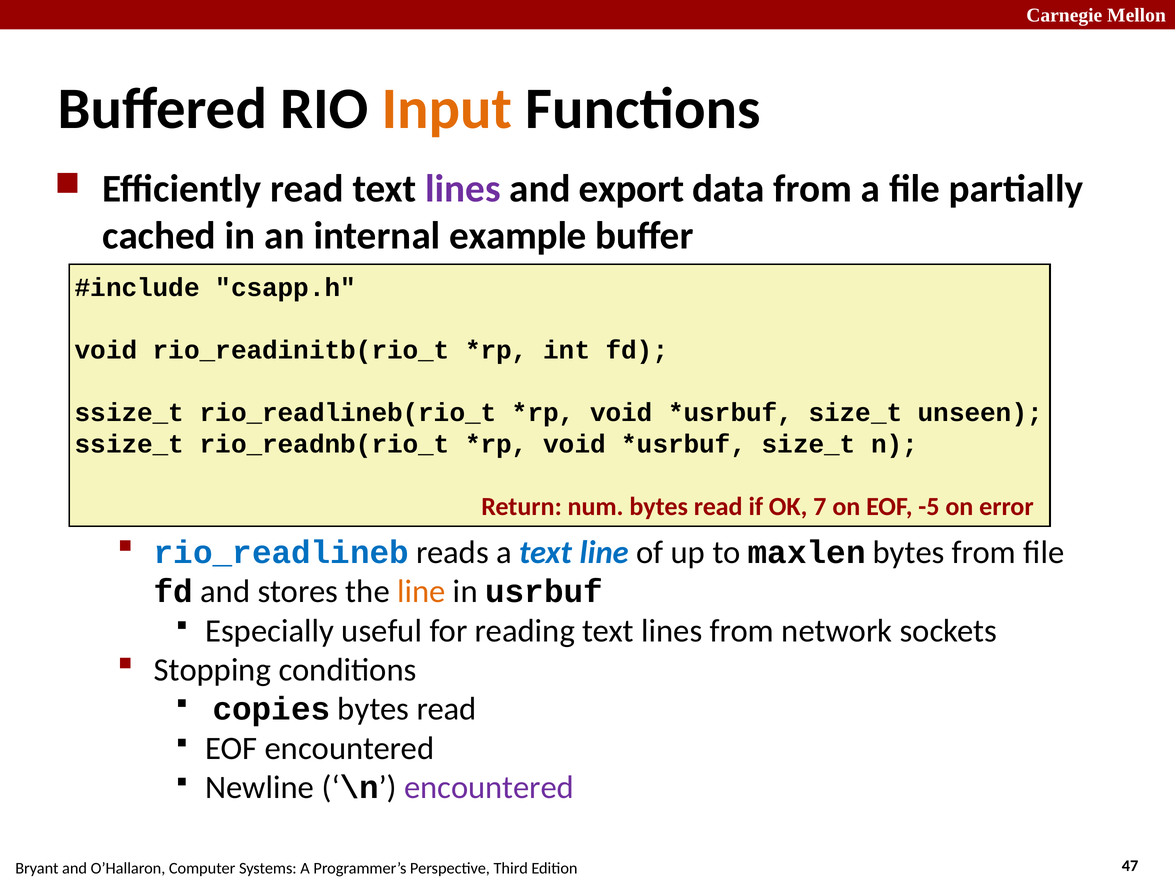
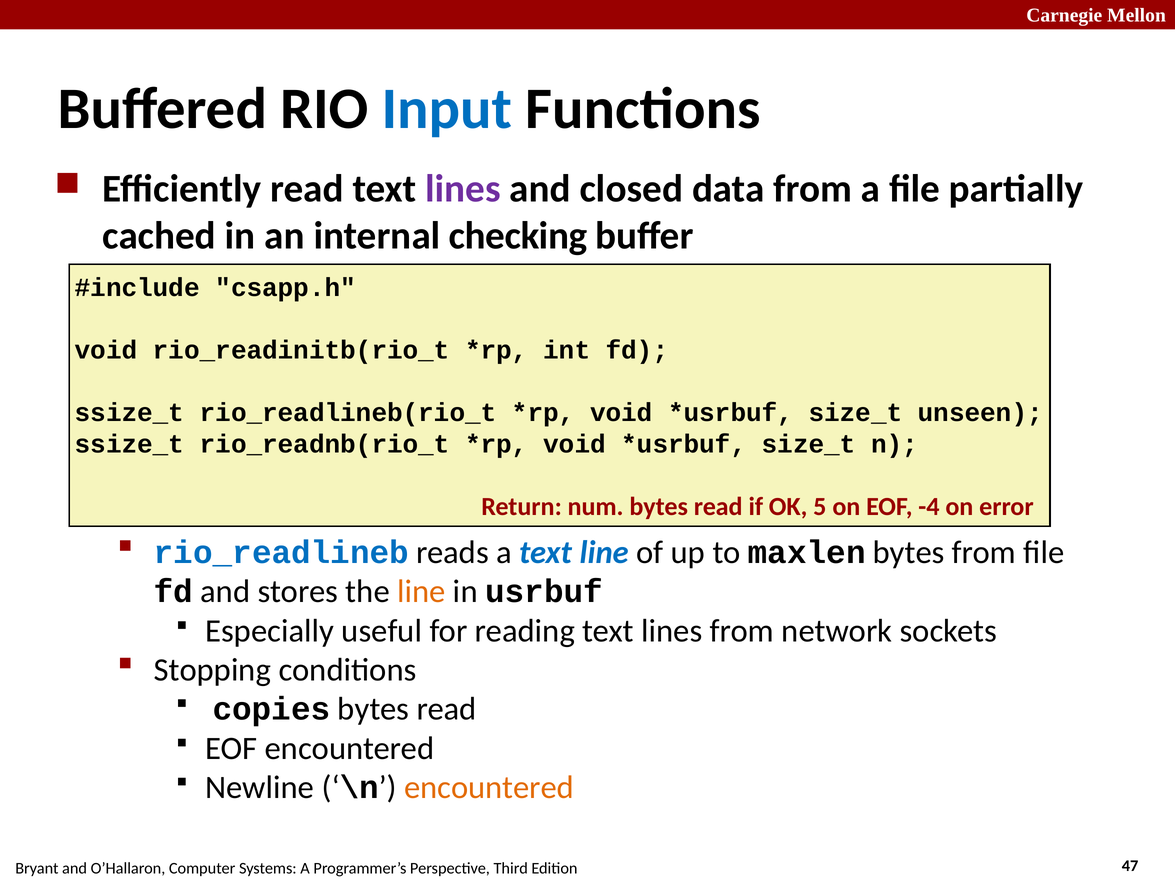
Input colour: orange -> blue
export: export -> closed
example: example -> checking
7: 7 -> 5
-5: -5 -> -4
encountered at (489, 788) colour: purple -> orange
